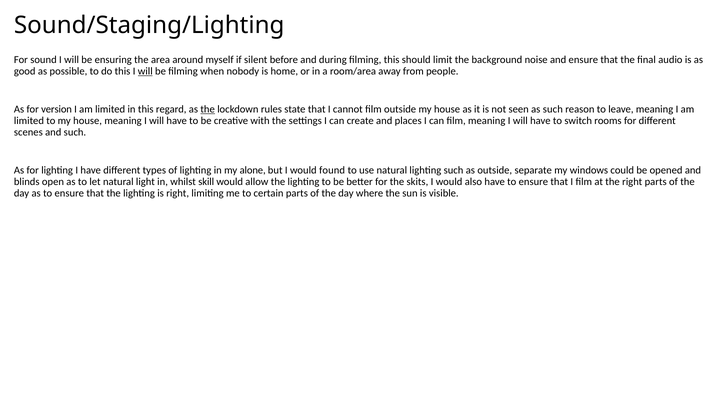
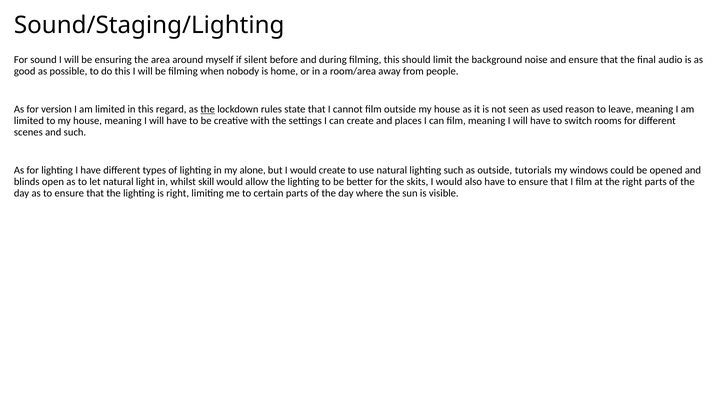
will at (145, 71) underline: present -> none
as such: such -> used
would found: found -> create
separate: separate -> tutorials
